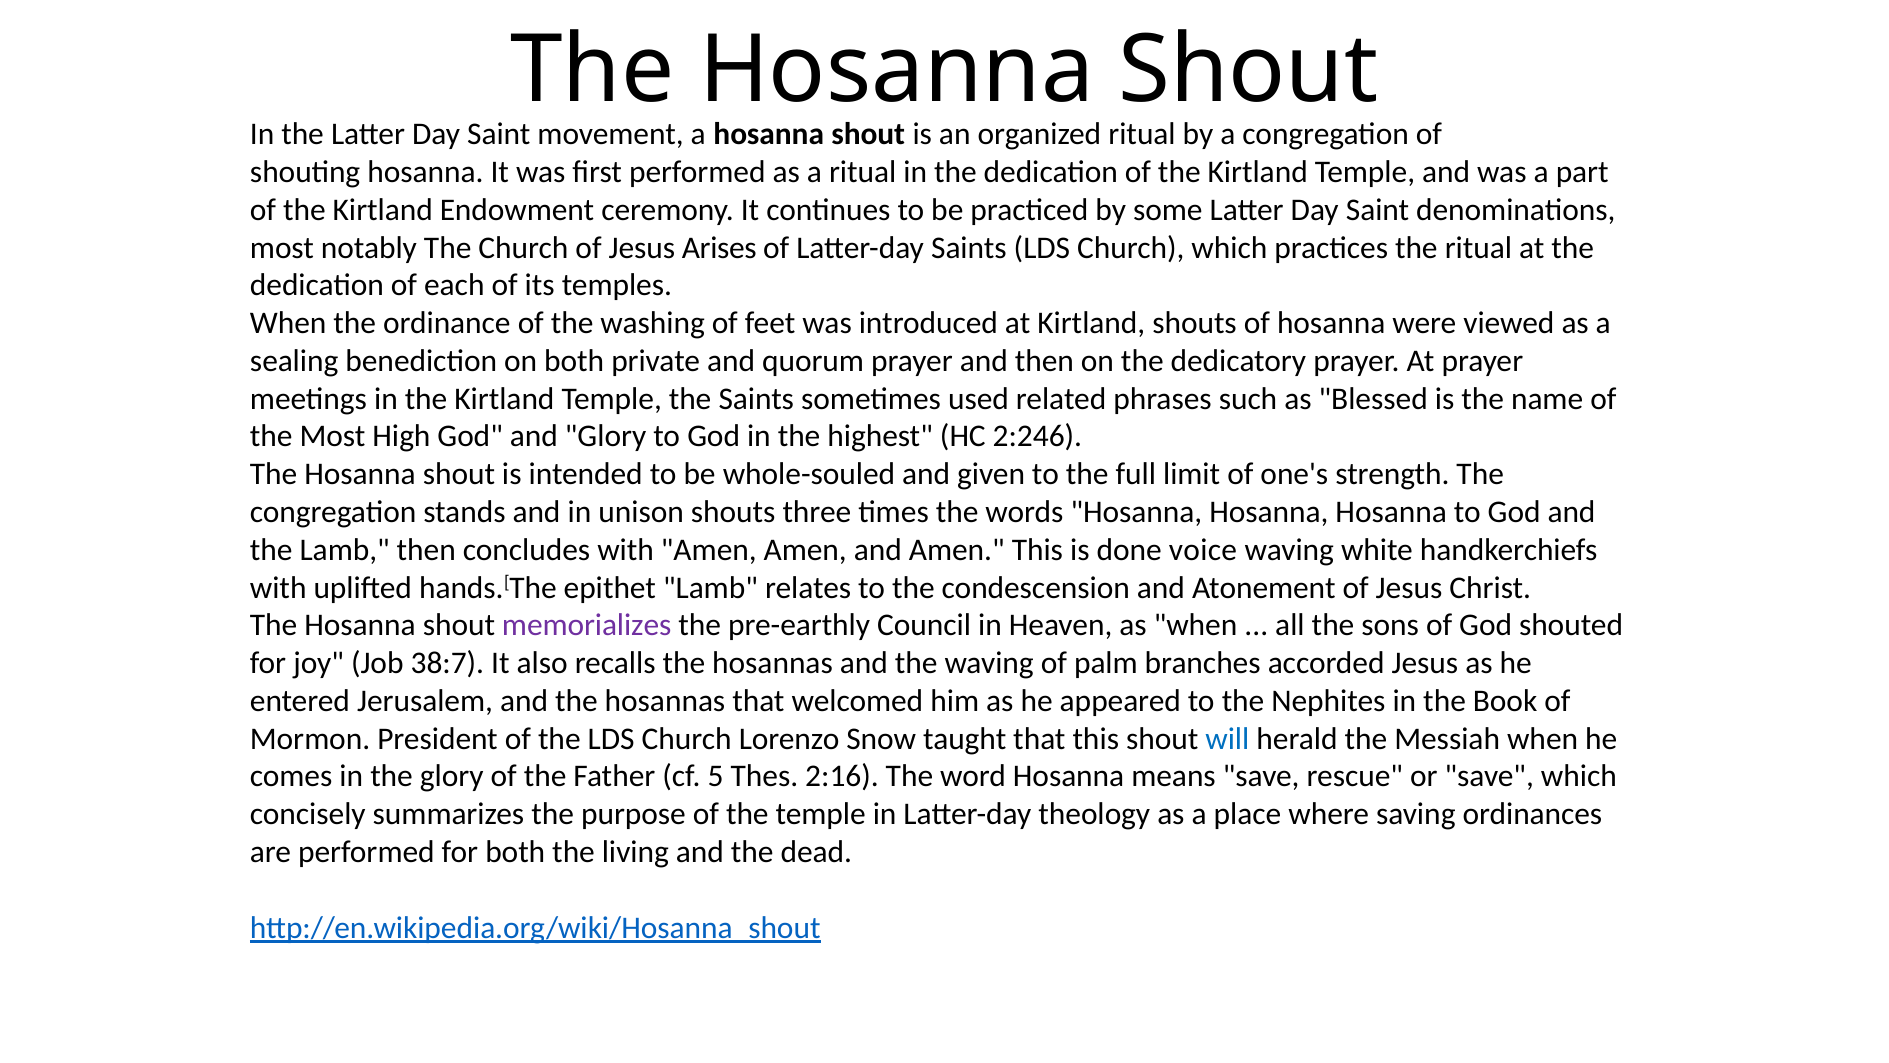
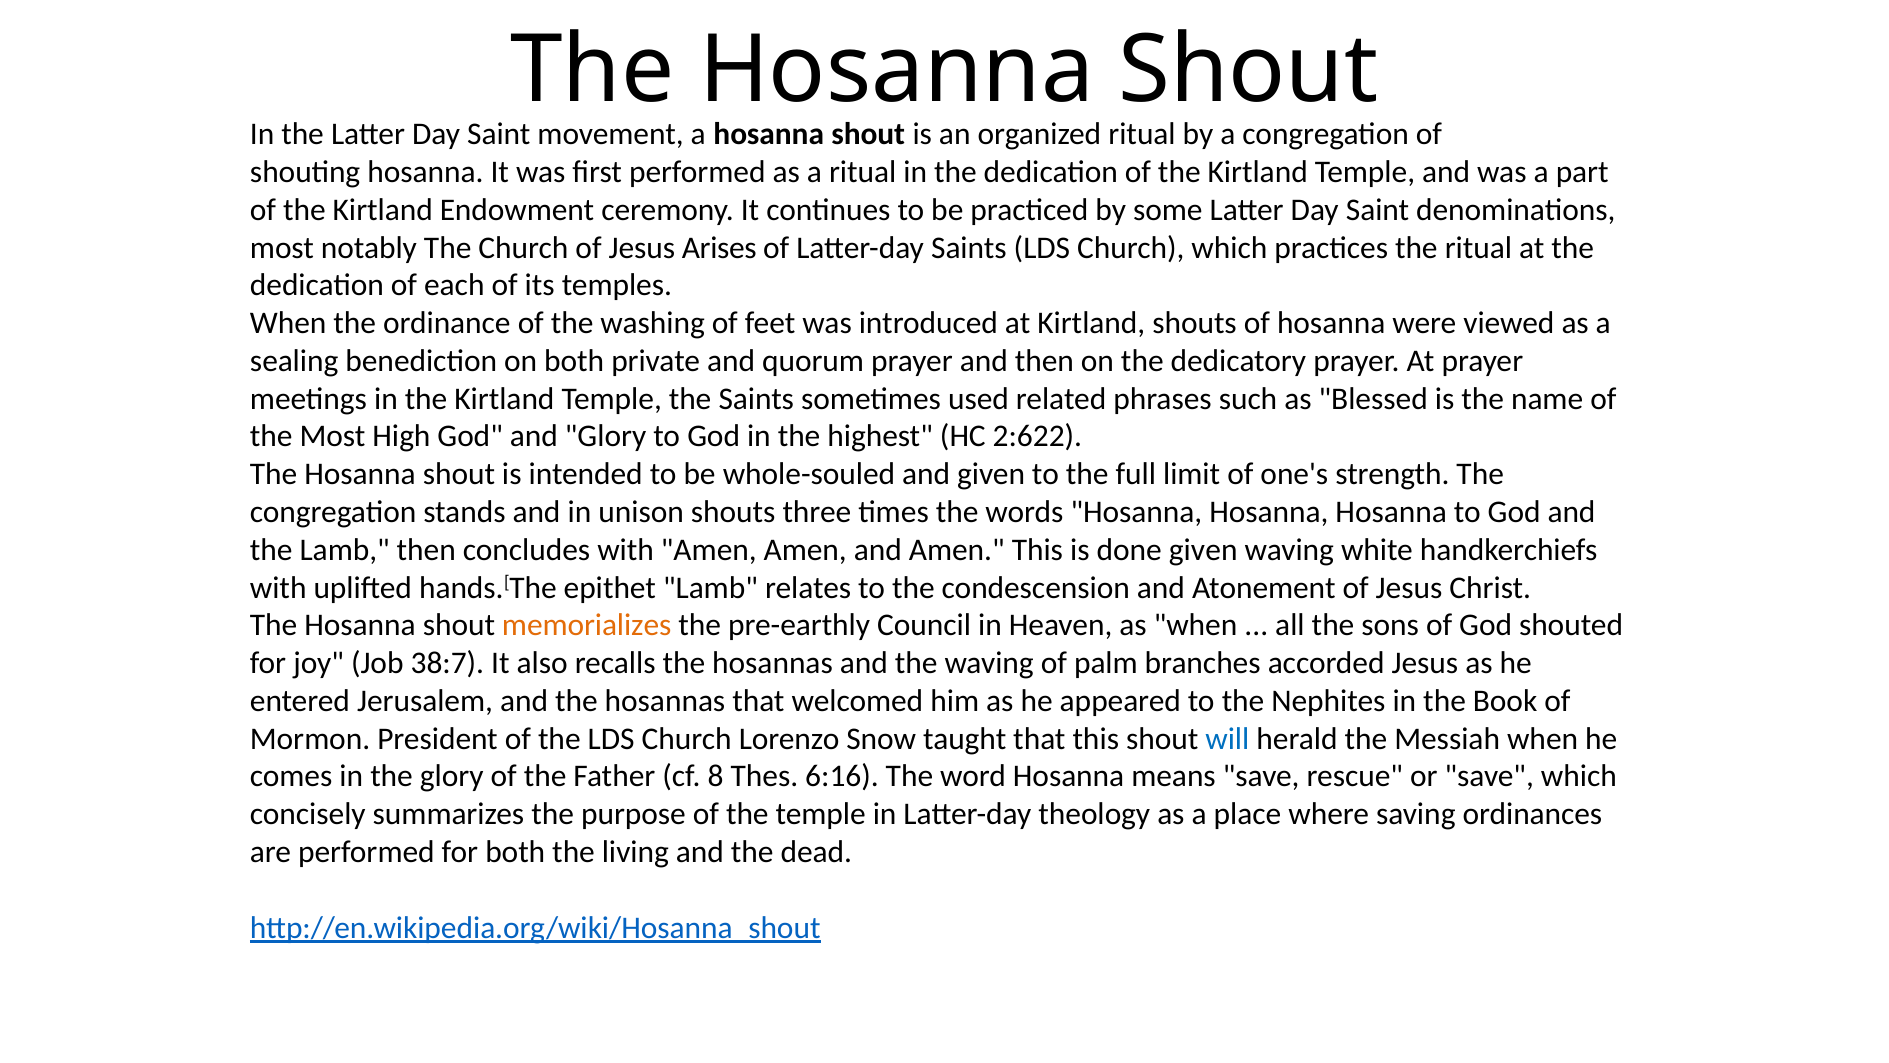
2:246: 2:246 -> 2:622
done voice: voice -> given
memorializes colour: purple -> orange
5: 5 -> 8
2:16: 2:16 -> 6:16
